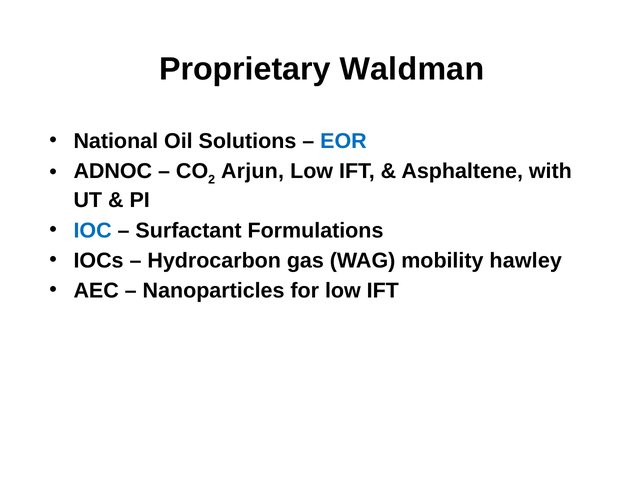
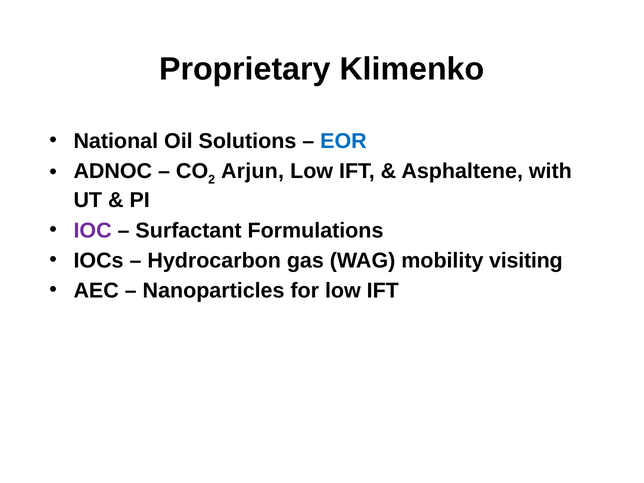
Waldman: Waldman -> Klimenko
IOC colour: blue -> purple
hawley: hawley -> visiting
